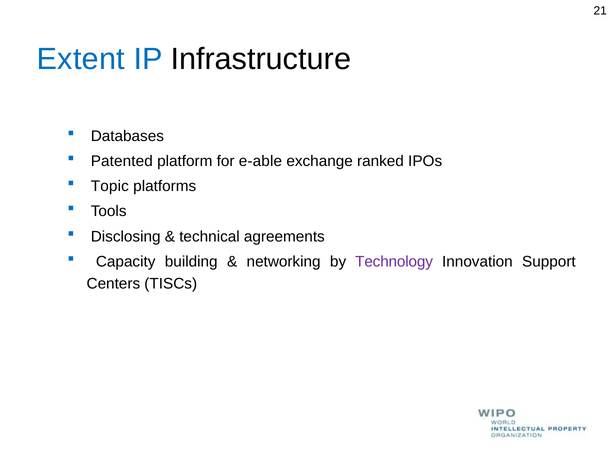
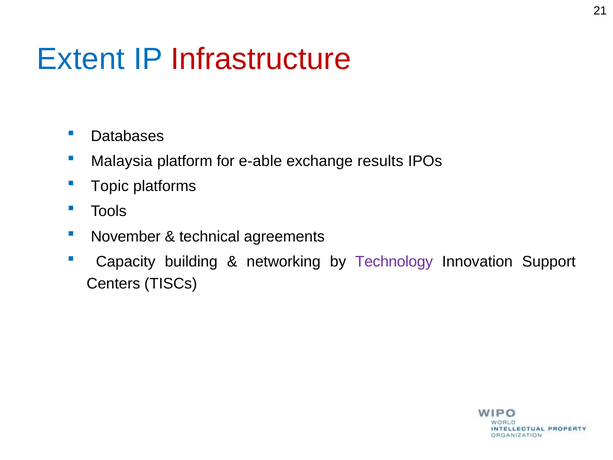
Infrastructure colour: black -> red
Patented: Patented -> Malaysia
ranked: ranked -> results
Disclosing: Disclosing -> November
